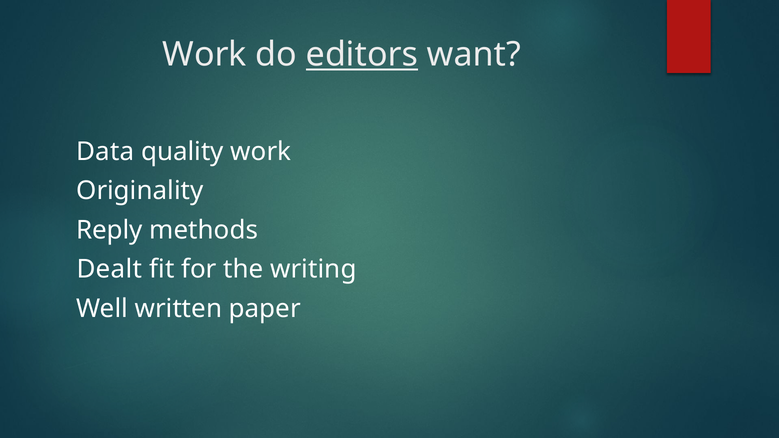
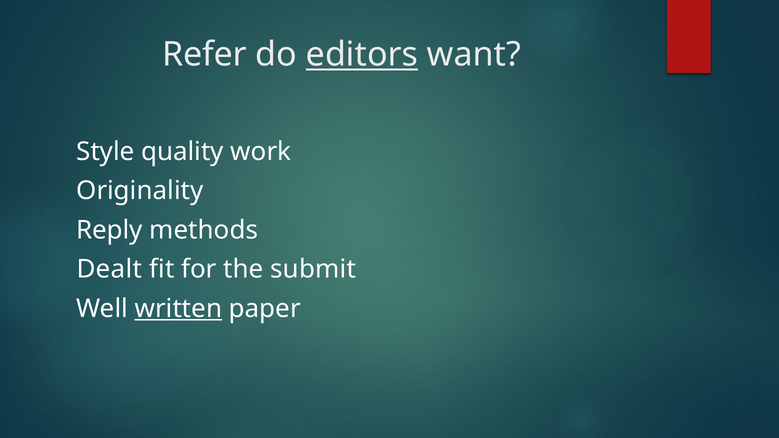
Work at (205, 55): Work -> Refer
Data: Data -> Style
writing: writing -> submit
written underline: none -> present
